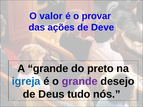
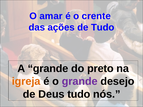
valor: valor -> amar
provar: provar -> crente
de Deve: Deve -> Tudo
igreja colour: blue -> orange
